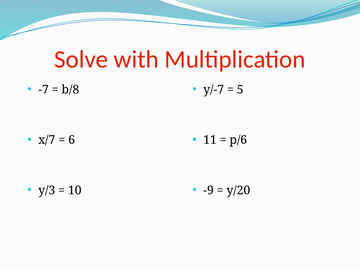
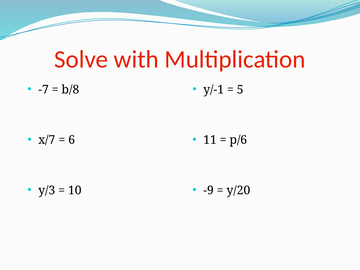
y/-7: y/-7 -> y/-1
